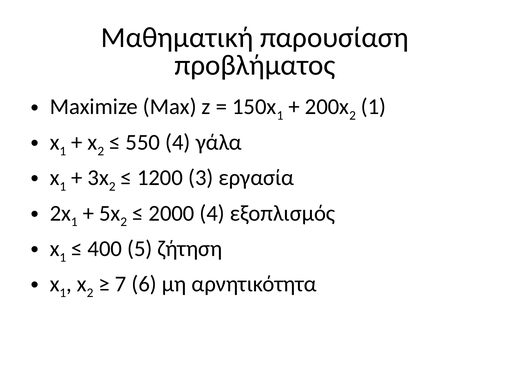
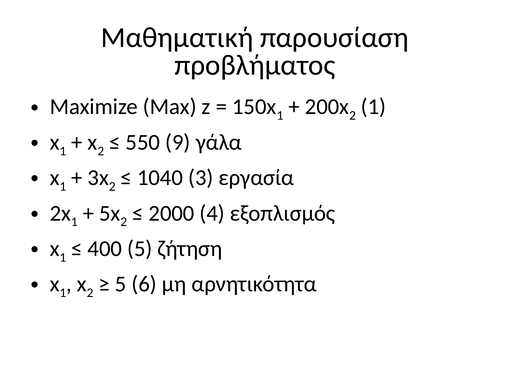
550 4: 4 -> 9
1200: 1200 -> 1040
7 at (121, 284): 7 -> 5
